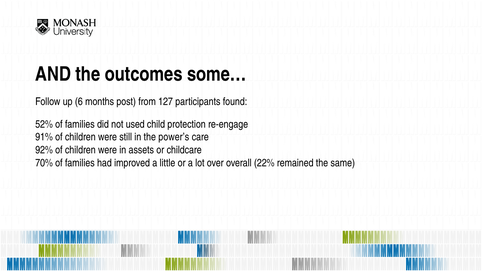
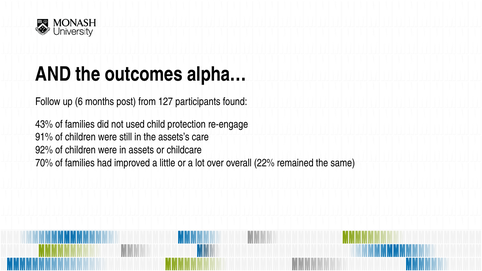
some…: some… -> alpha…
52%: 52% -> 43%
power’s: power’s -> assets’s
